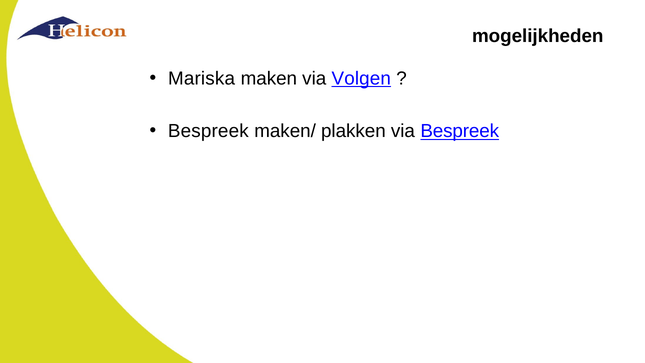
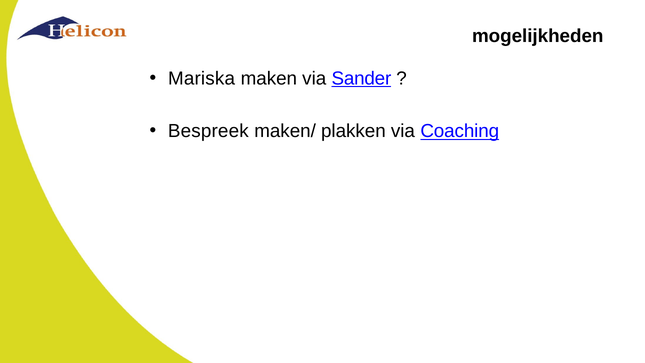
Volgen: Volgen -> Sander
via Bespreek: Bespreek -> Coaching
